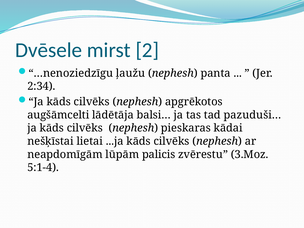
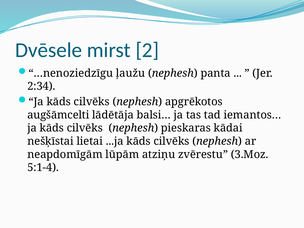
pazuduši…: pazuduši… -> iemantos…
palicis: palicis -> atziņu
